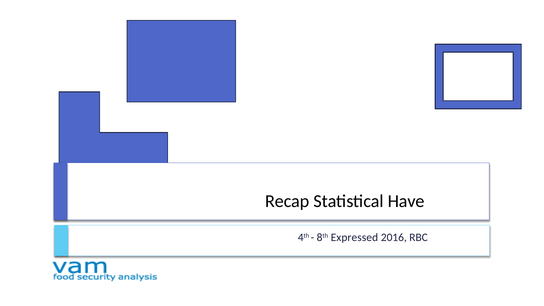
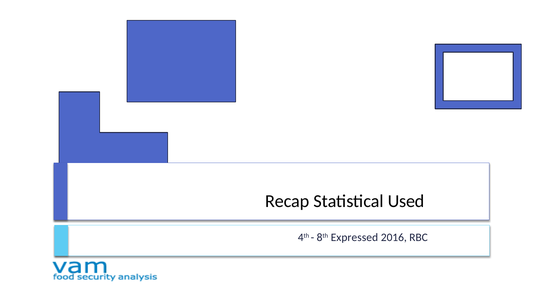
Have: Have -> Used
